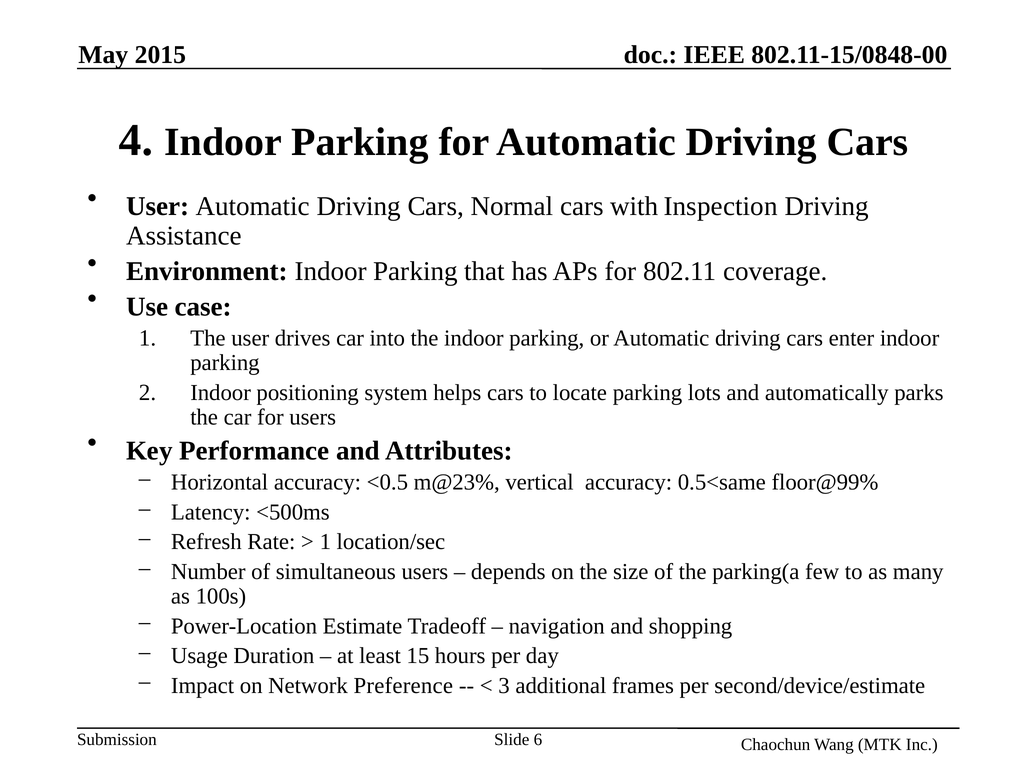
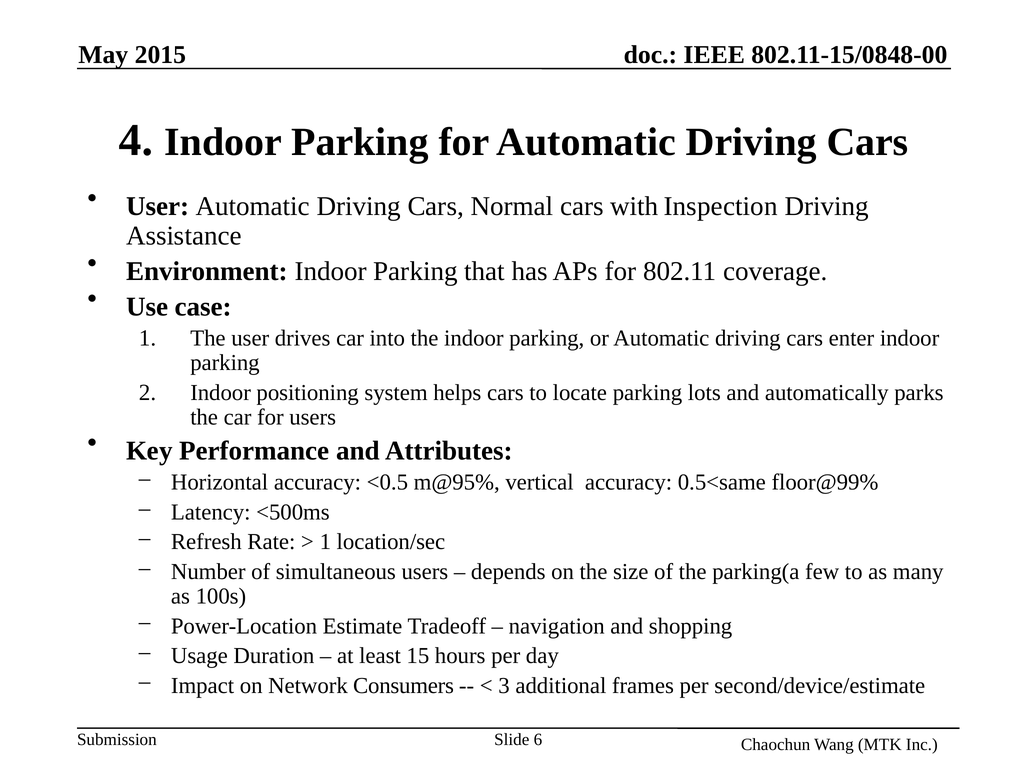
m@23%: m@23% -> m@95%
Preference: Preference -> Consumers
